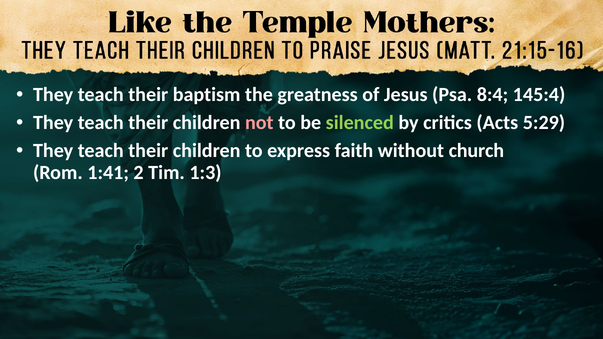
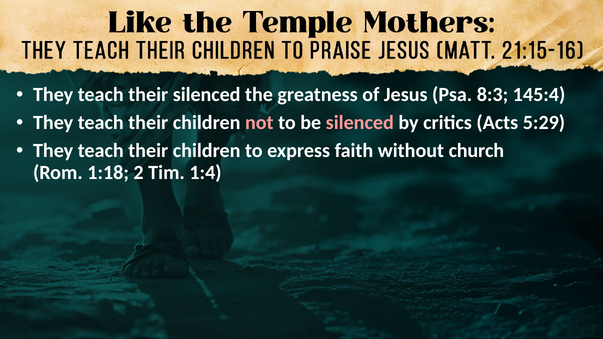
their baptism: baptism -> silenced
8:4: 8:4 -> 8:3
silenced at (360, 123) colour: light green -> pink
1:41: 1:41 -> 1:18
1:3: 1:3 -> 1:4
